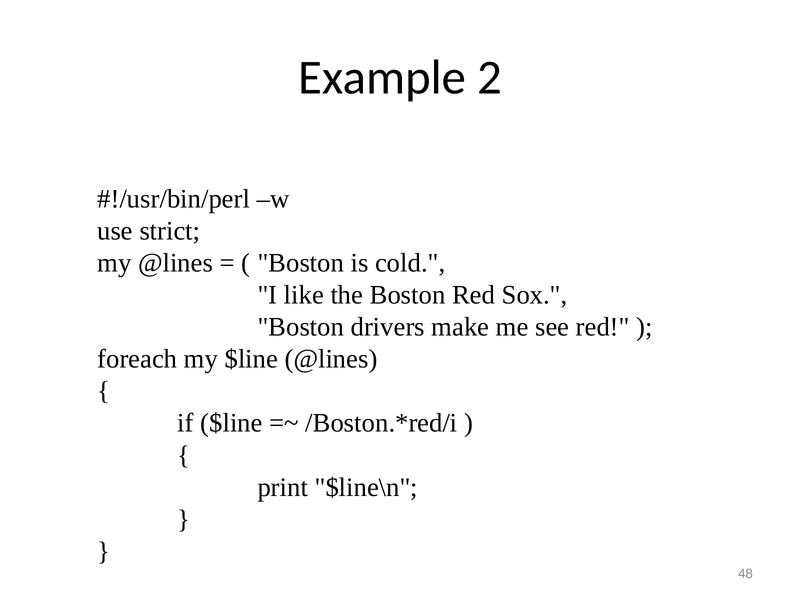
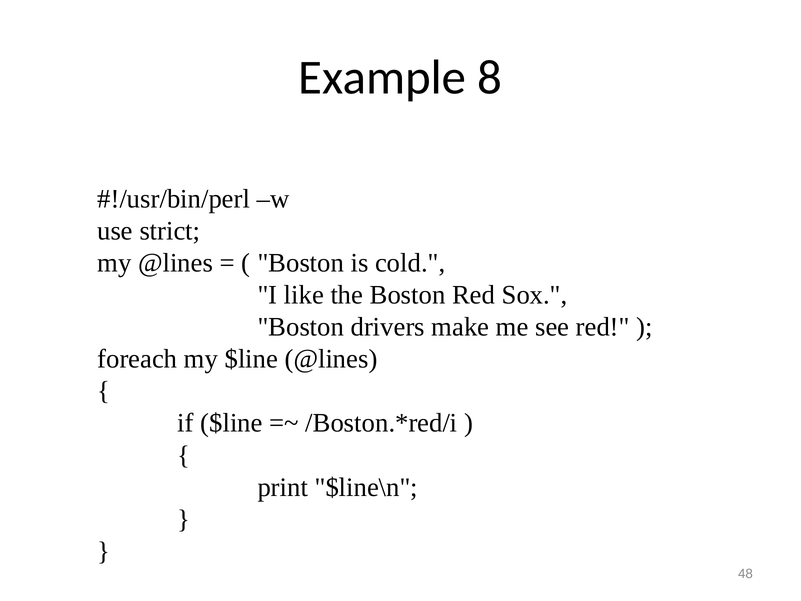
2: 2 -> 8
